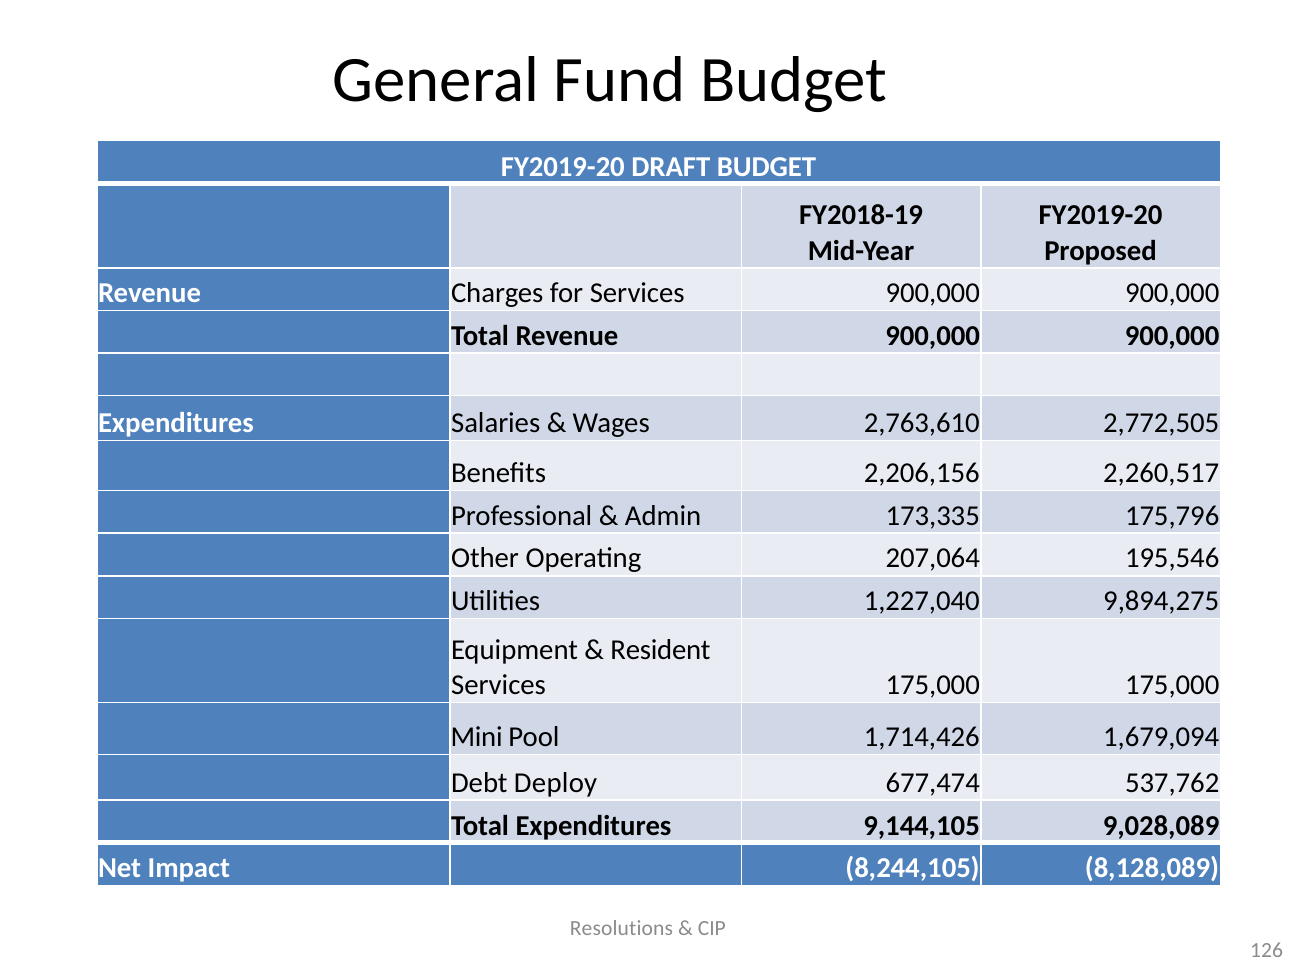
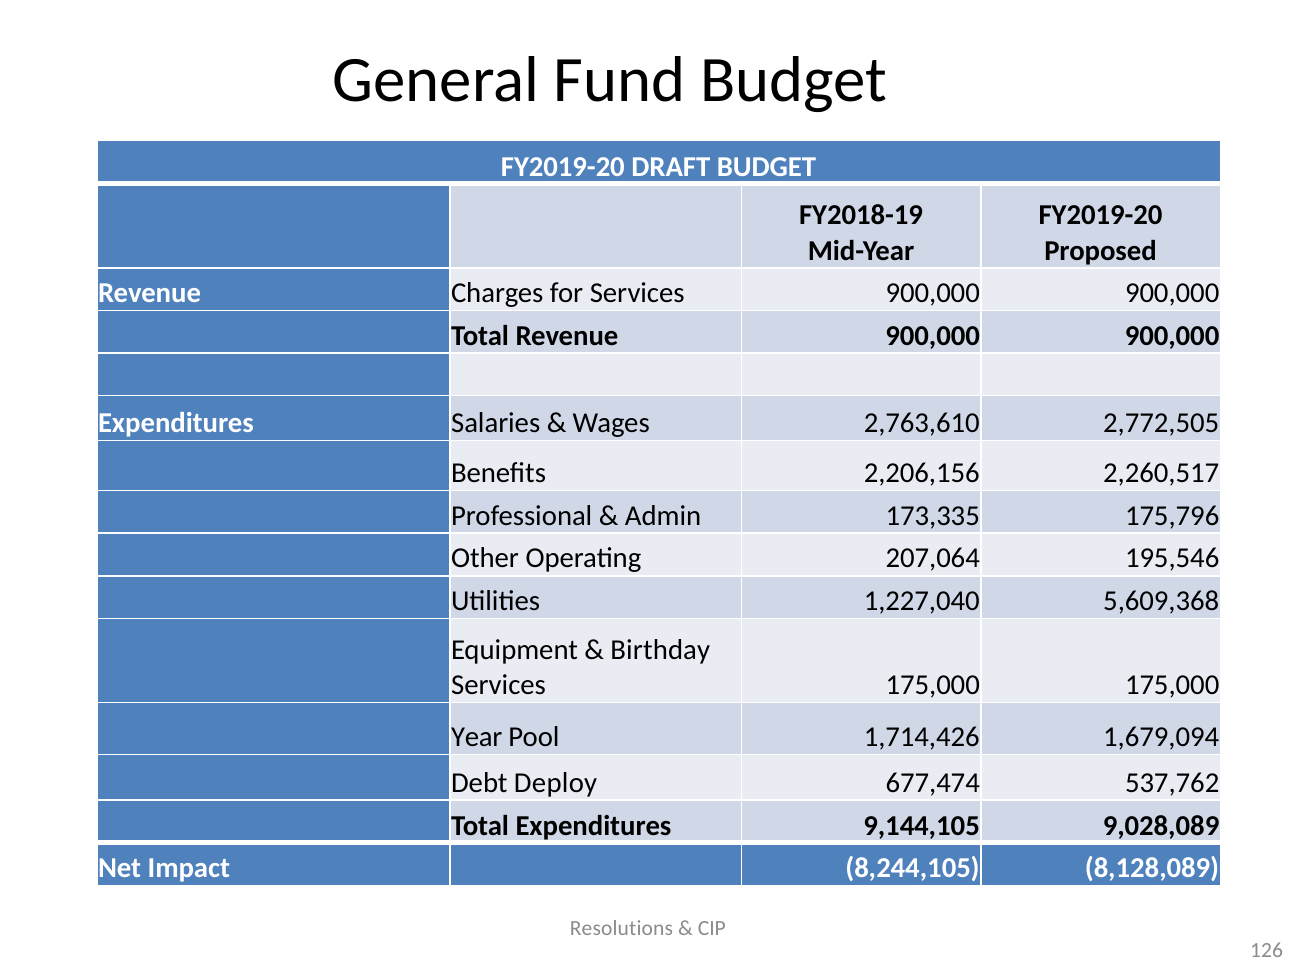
9,894,275: 9,894,275 -> 5,609,368
Resident: Resident -> Birthday
Mini: Mini -> Year
